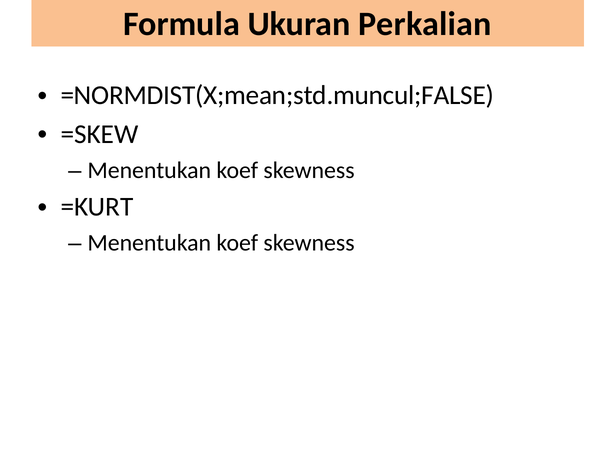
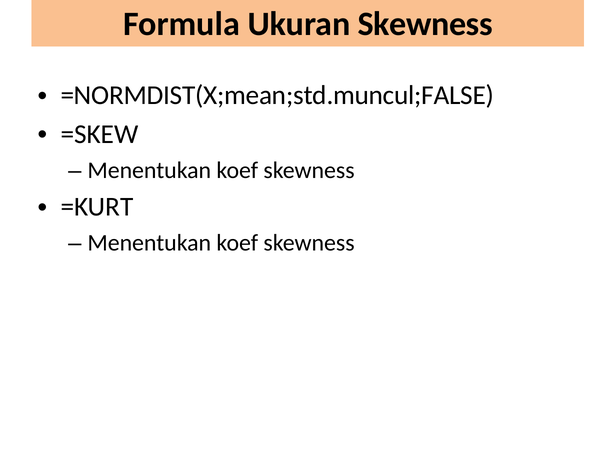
Ukuran Perkalian: Perkalian -> Skewness
